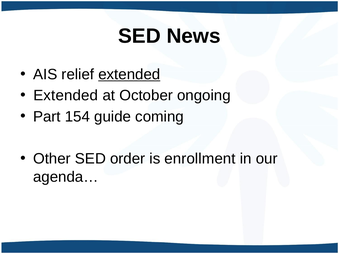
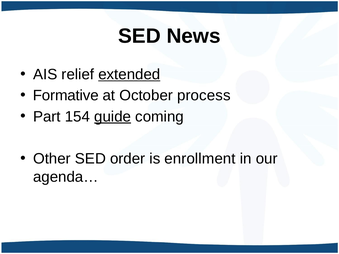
Extended at (66, 96): Extended -> Formative
ongoing: ongoing -> process
guide underline: none -> present
